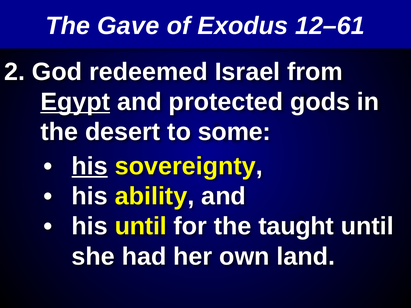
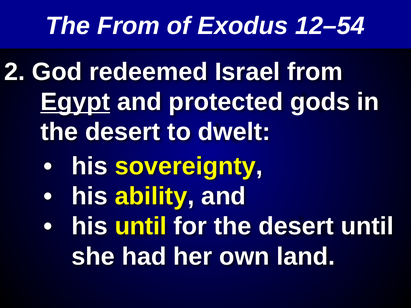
The Gave: Gave -> From
12–61: 12–61 -> 12–54
some: some -> dwelt
his at (90, 166) underline: present -> none
for the taught: taught -> desert
